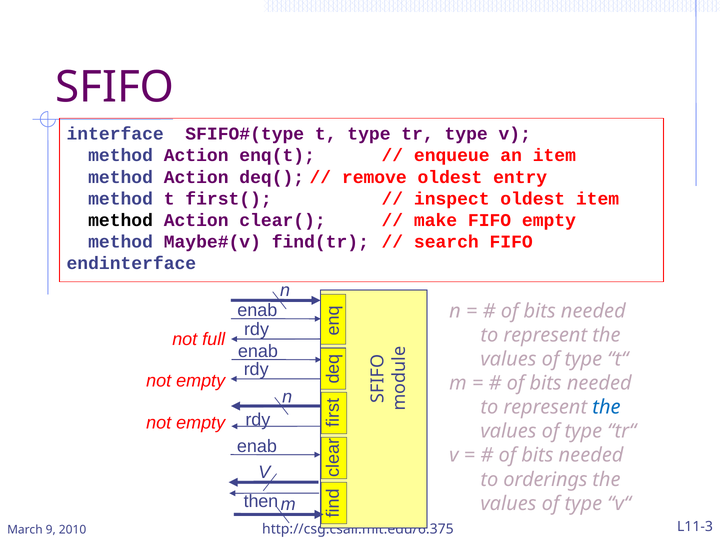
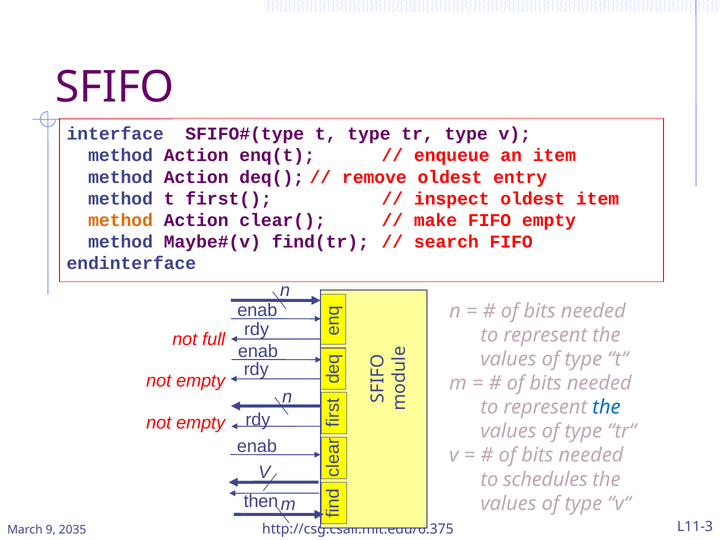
method at (121, 220) colour: black -> orange
orderings: orderings -> schedules
2010: 2010 -> 2035
